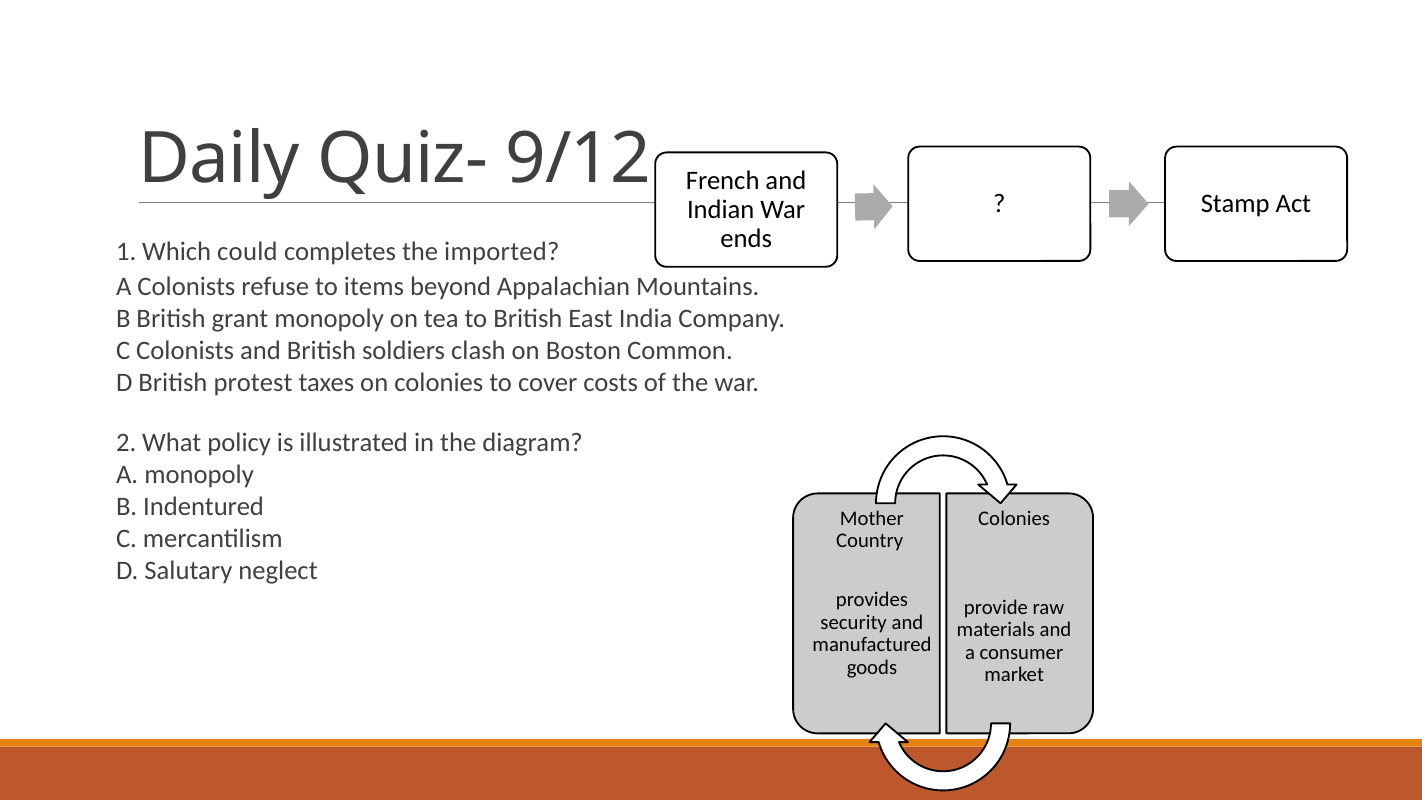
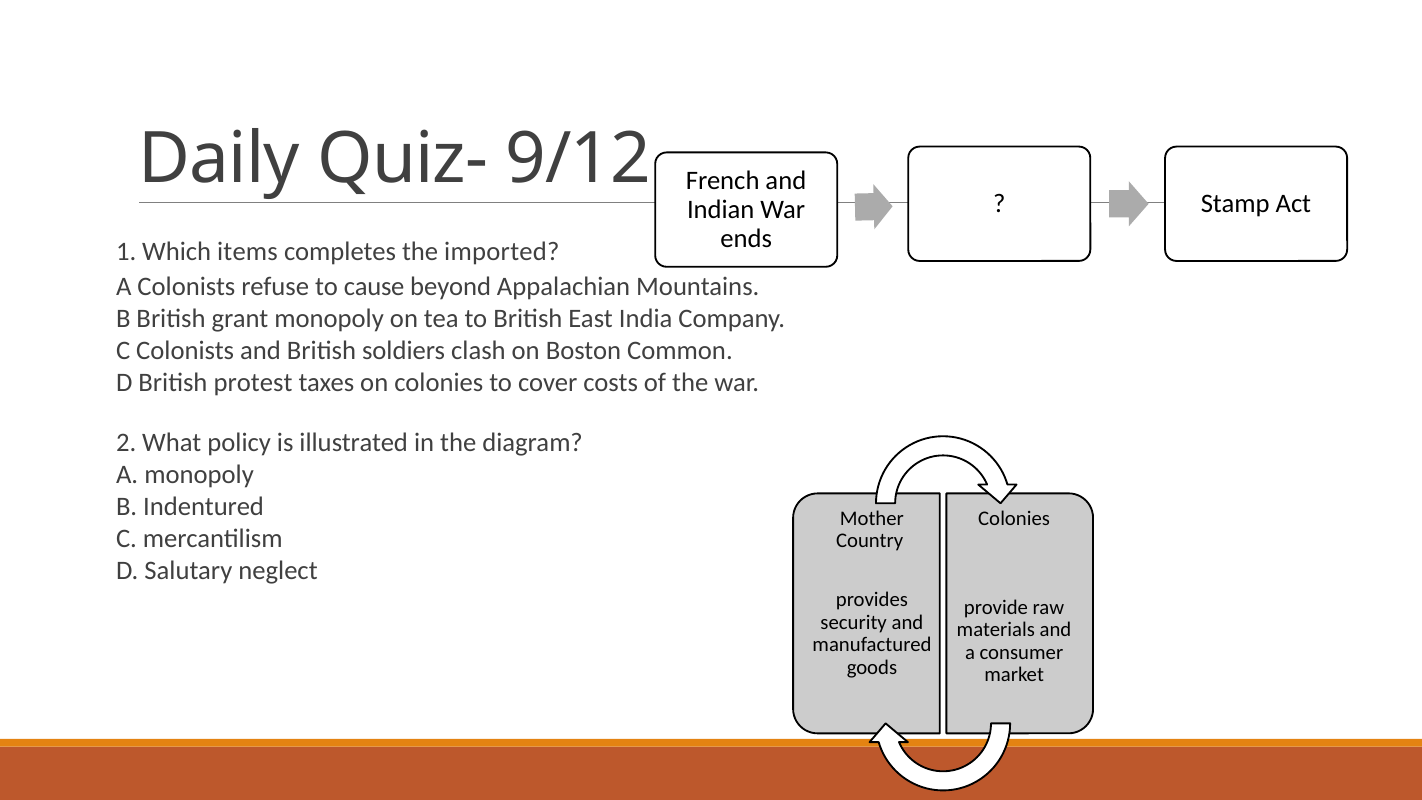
could: could -> items
items: items -> cause
